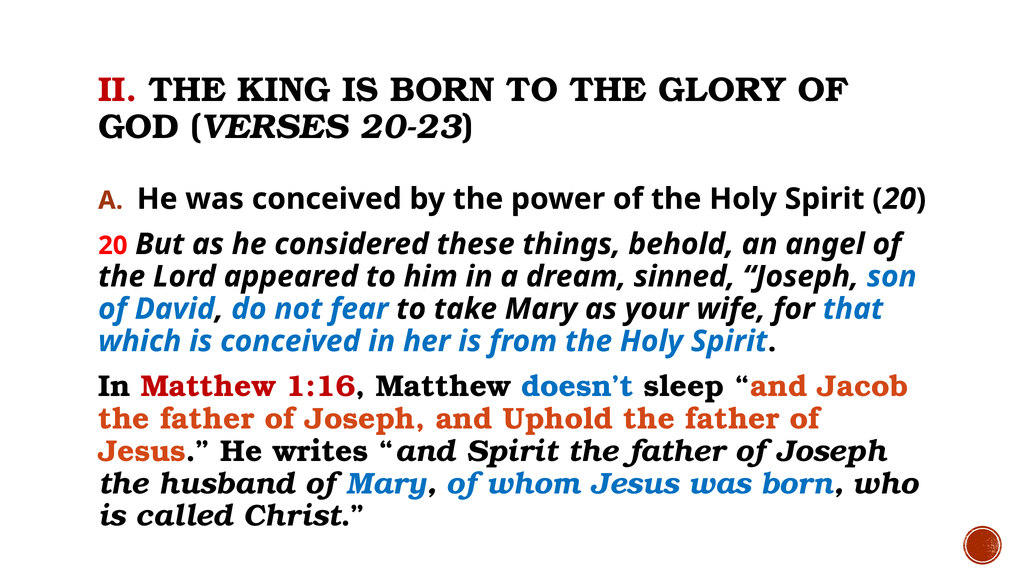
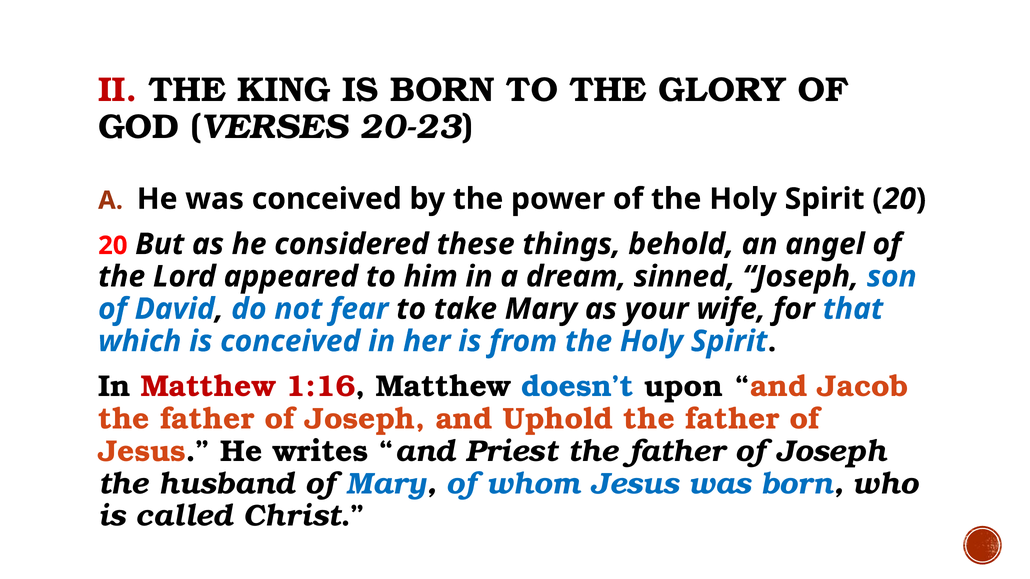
sleep: sleep -> upon
and Spirit: Spirit -> Priest
